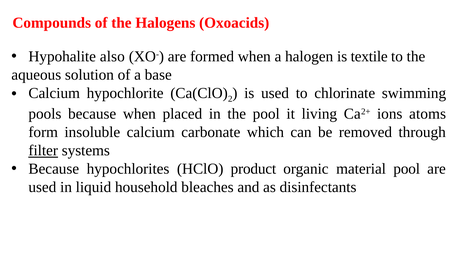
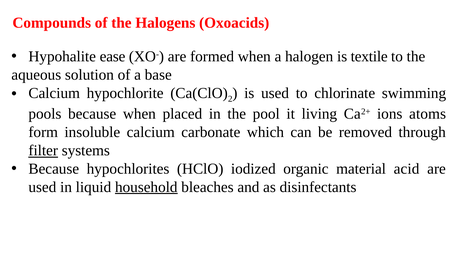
also: also -> ease
product: product -> iodized
material pool: pool -> acid
household underline: none -> present
